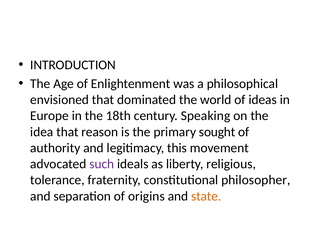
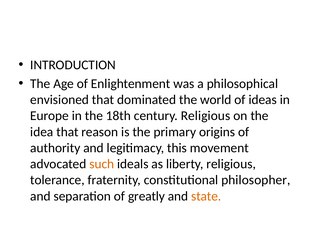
century Speaking: Speaking -> Religious
sought: sought -> origins
such colour: purple -> orange
origins: origins -> greatly
